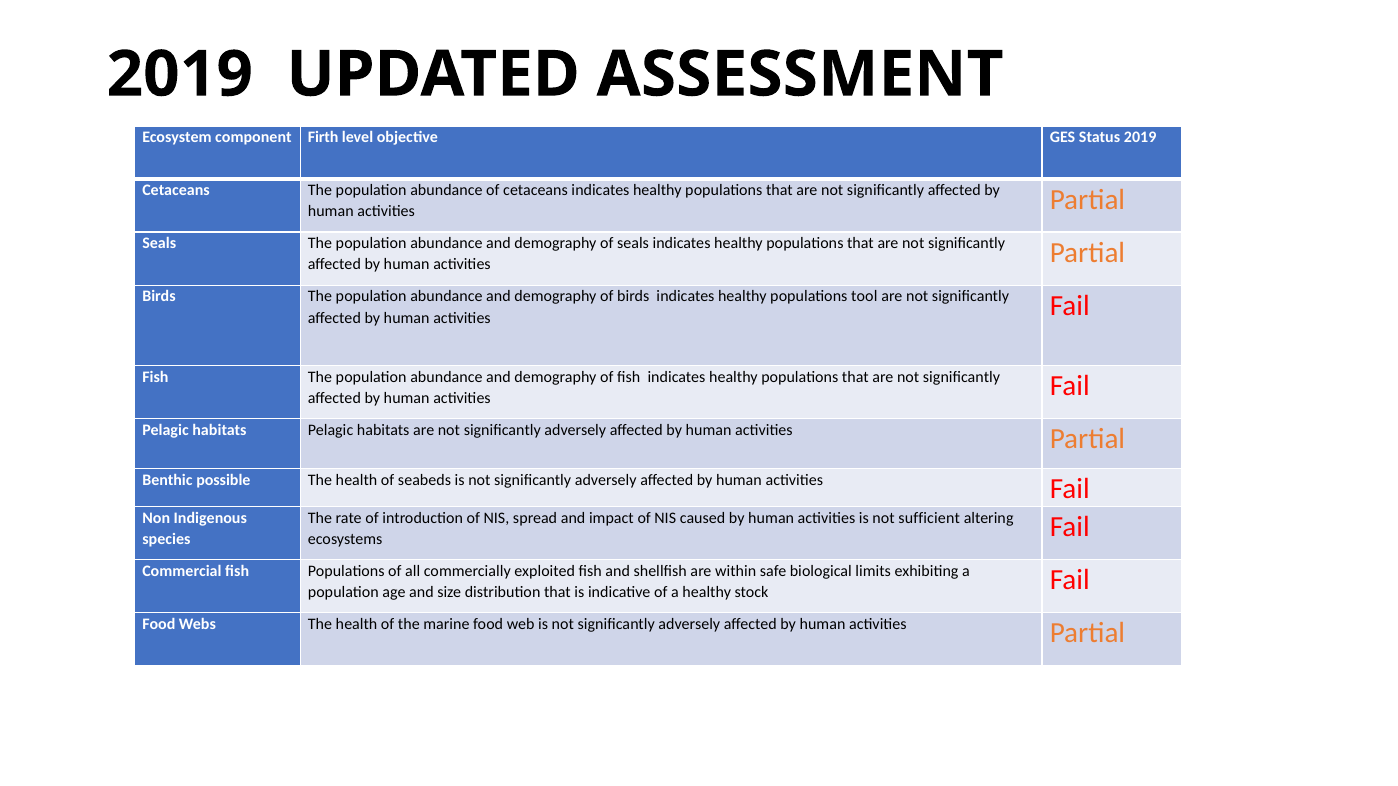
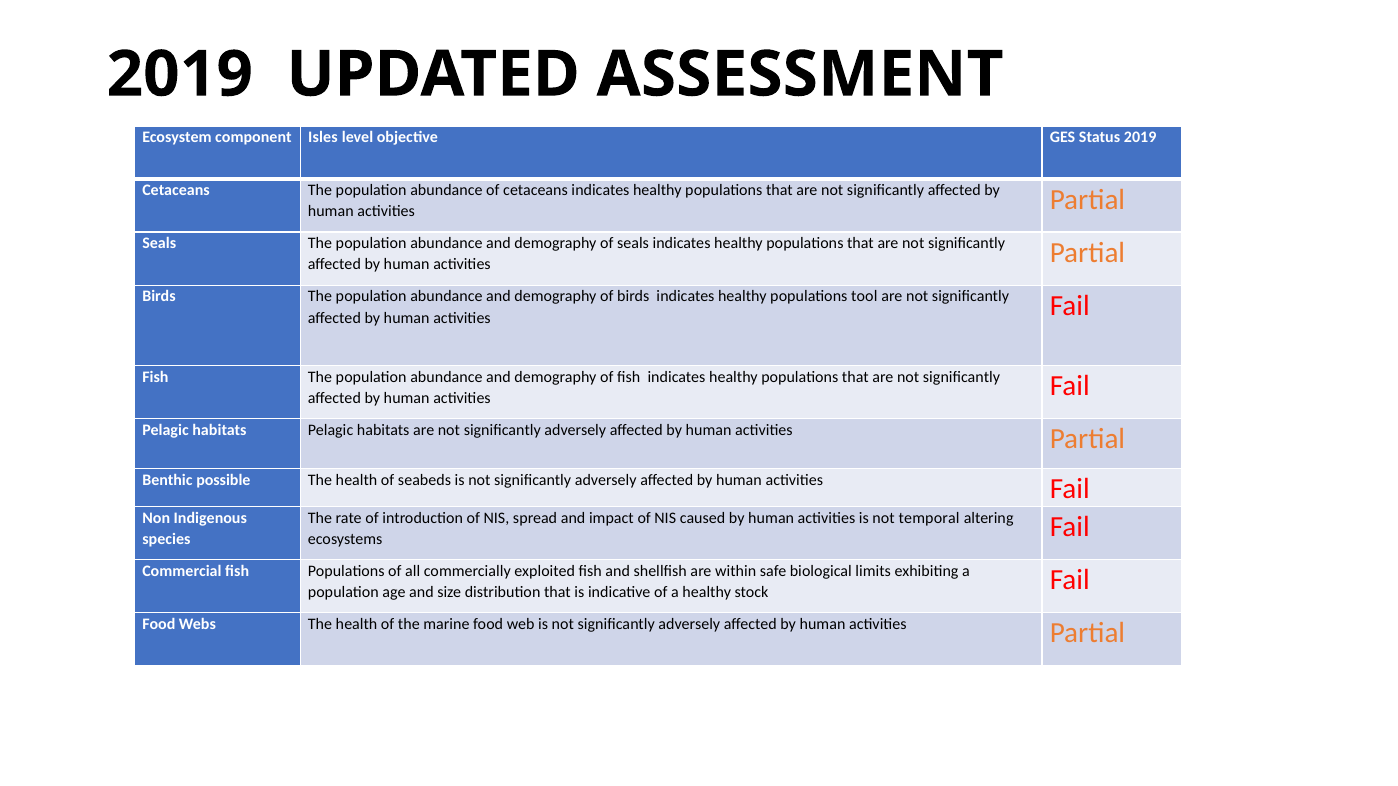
Firth: Firth -> Isles
sufficient: sufficient -> temporal
